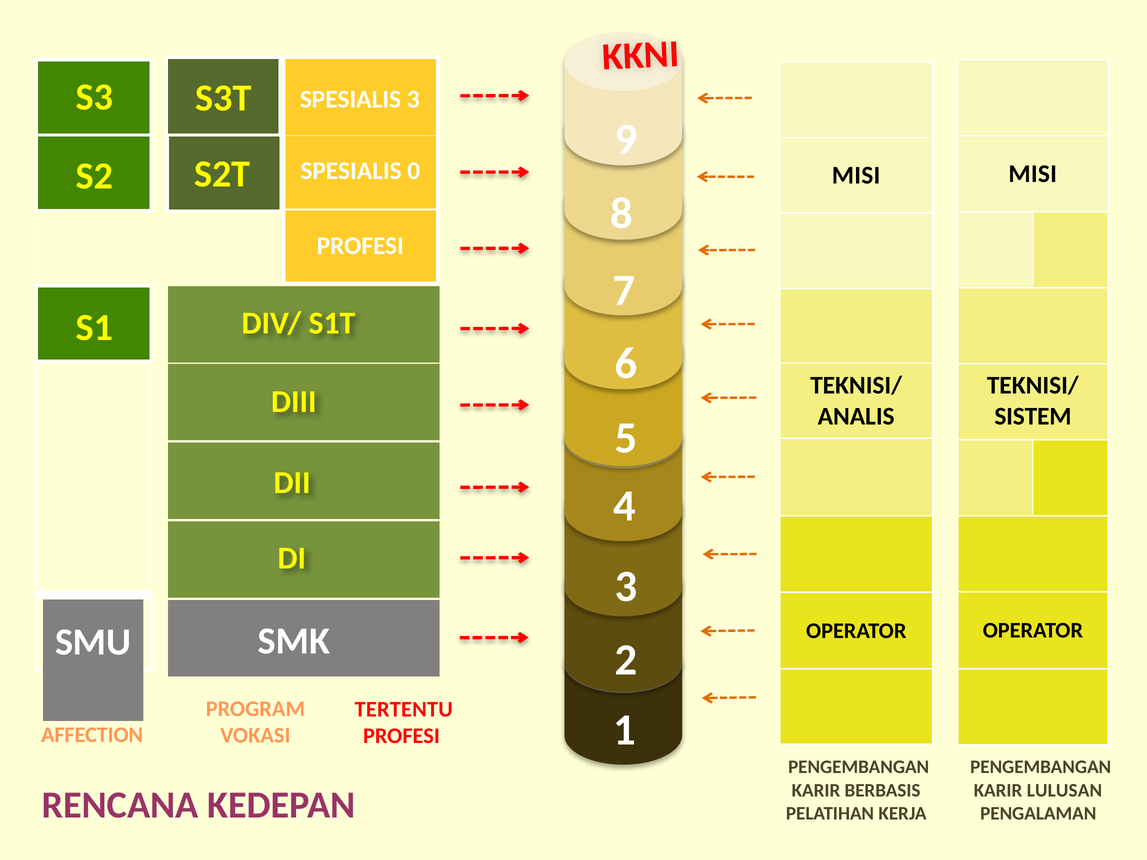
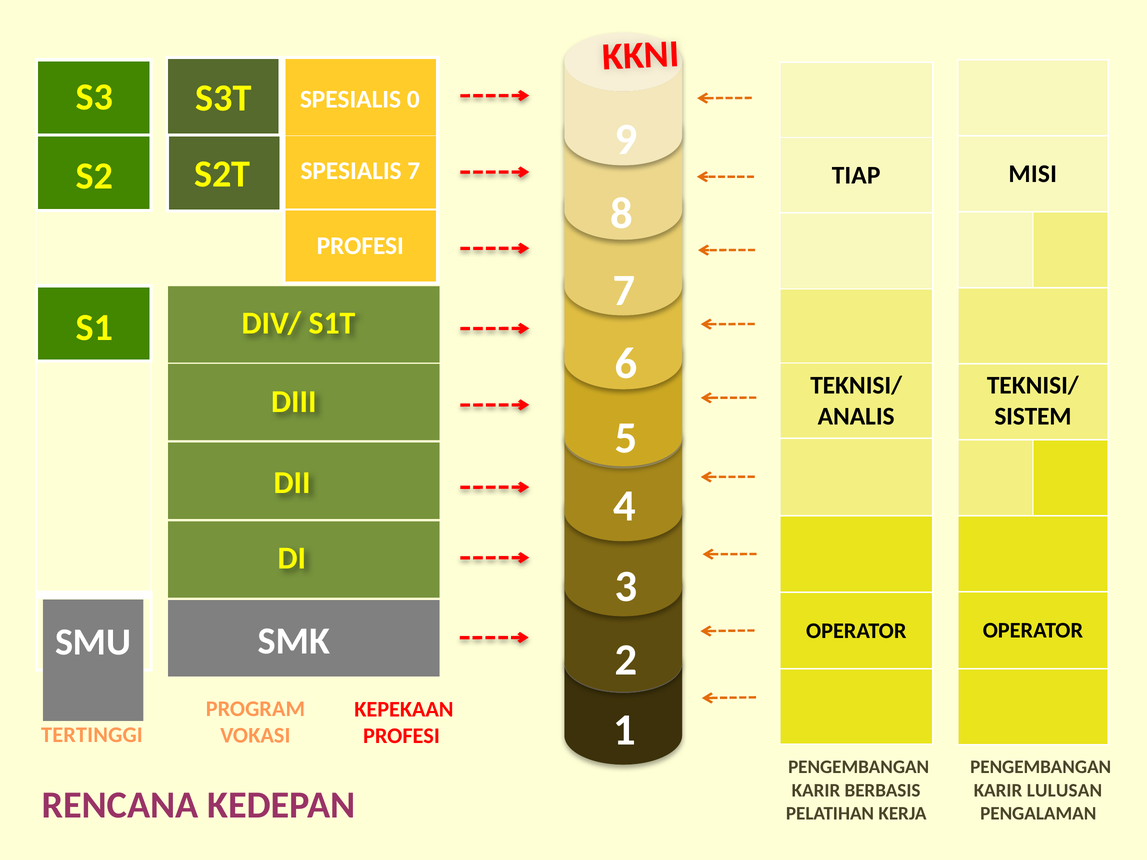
SPESIALIS 3: 3 -> 0
SPESIALIS 0: 0 -> 7
MISI at (856, 175): MISI -> TIAP
TERTENTU: TERTENTU -> KEPEKAAN
AFFECTION: AFFECTION -> TERTINGGI
